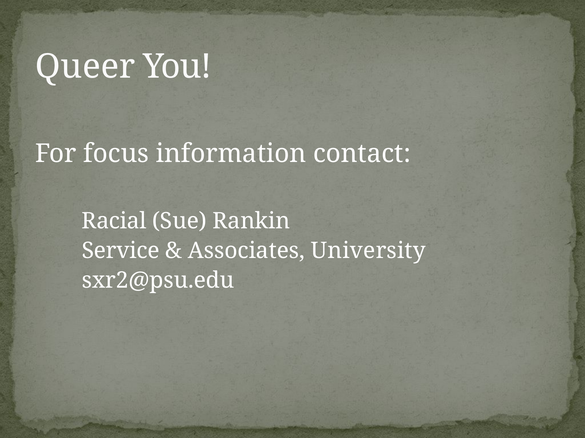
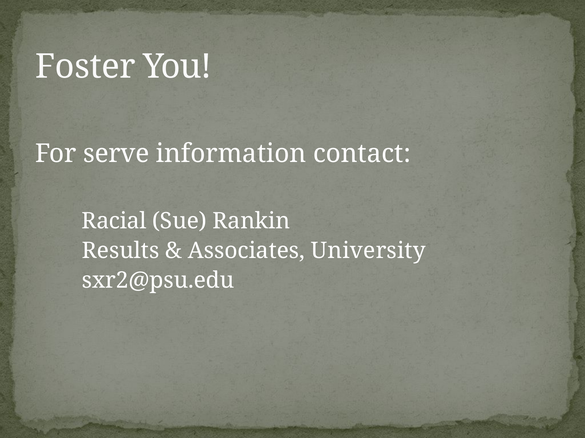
Queer: Queer -> Foster
focus: focus -> serve
Service: Service -> Results
